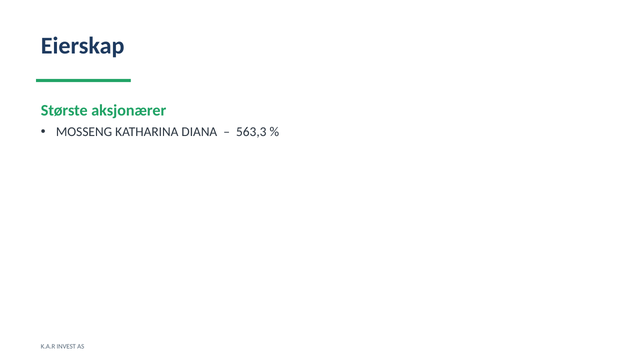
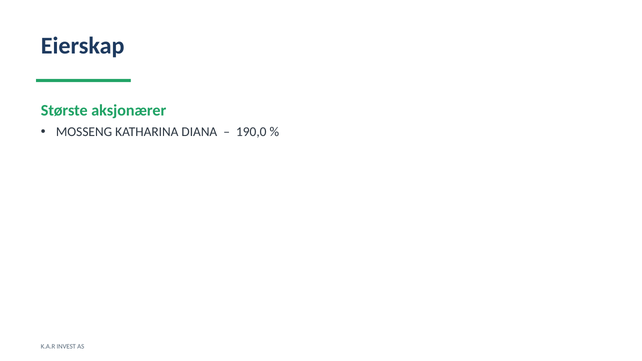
563,3: 563,3 -> 190,0
